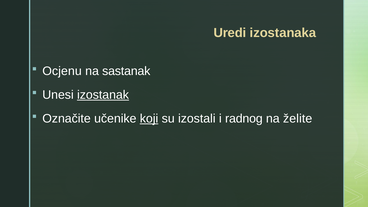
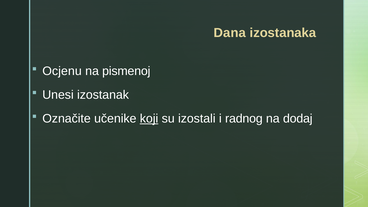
Uredi: Uredi -> Dana
sastanak: sastanak -> pismenoj
izostanak underline: present -> none
želite: želite -> dodaj
